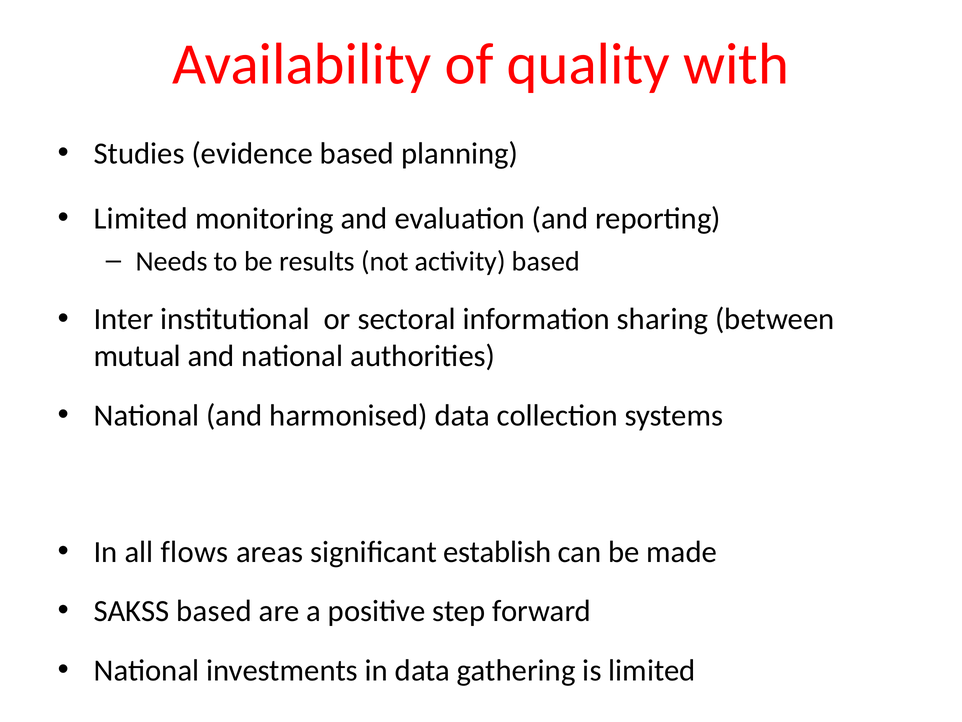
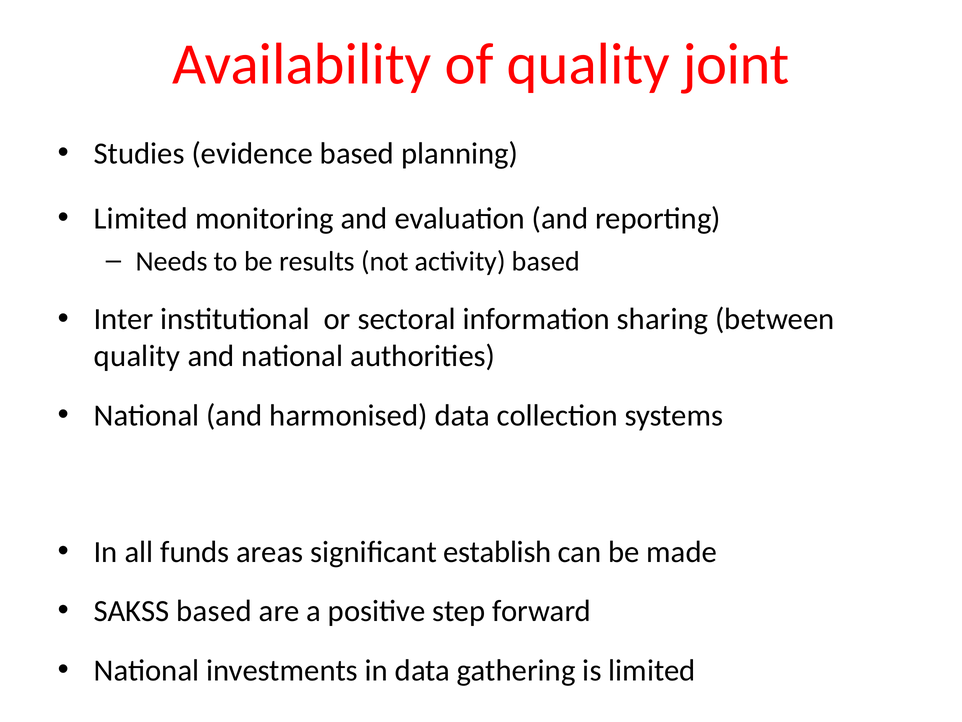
with: with -> joint
mutual at (137, 356): mutual -> quality
flows: flows -> funds
